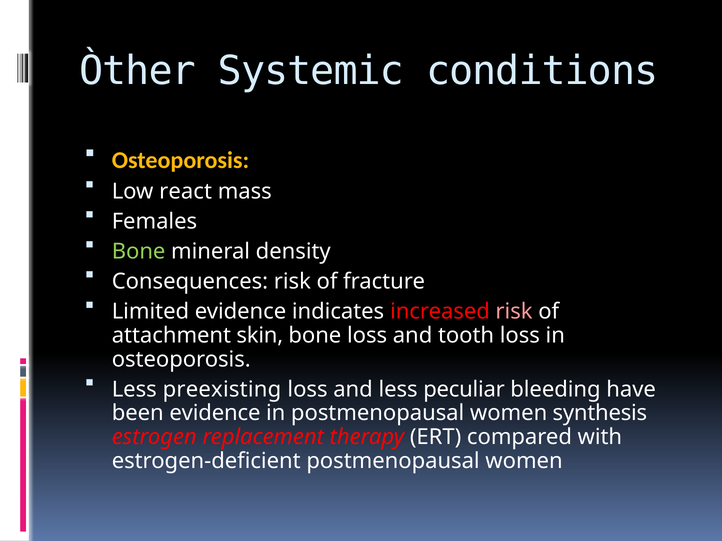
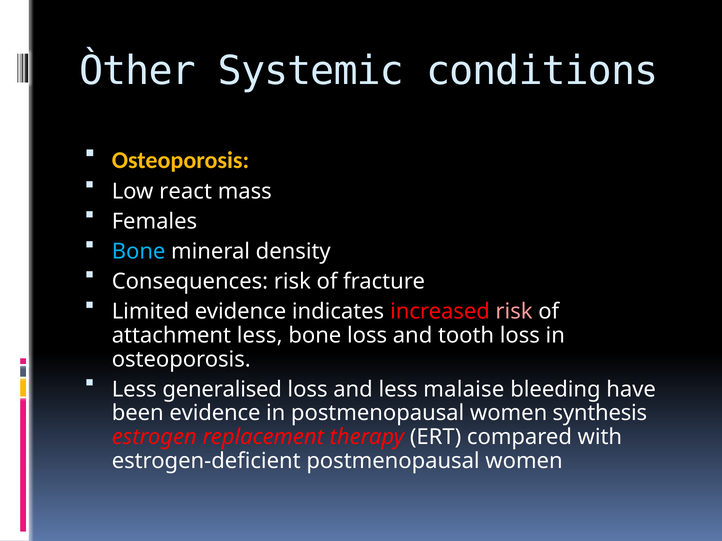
Bone at (139, 252) colour: light green -> light blue
attachment skin: skin -> less
preexisting: preexisting -> generalised
peculiar: peculiar -> malaise
